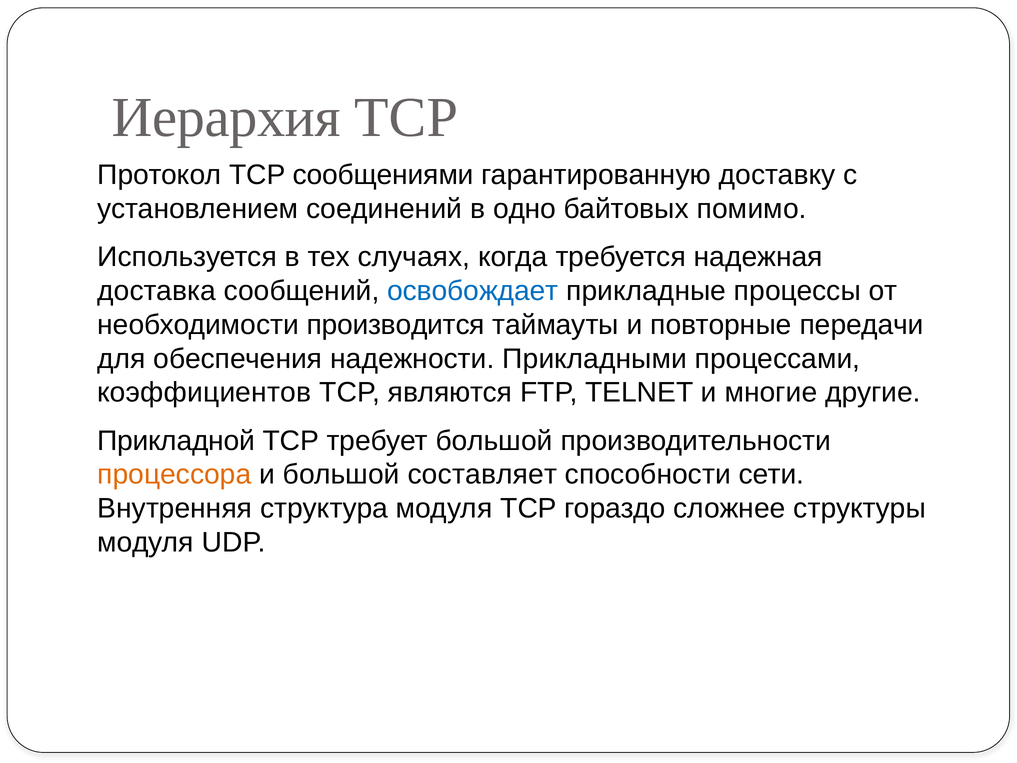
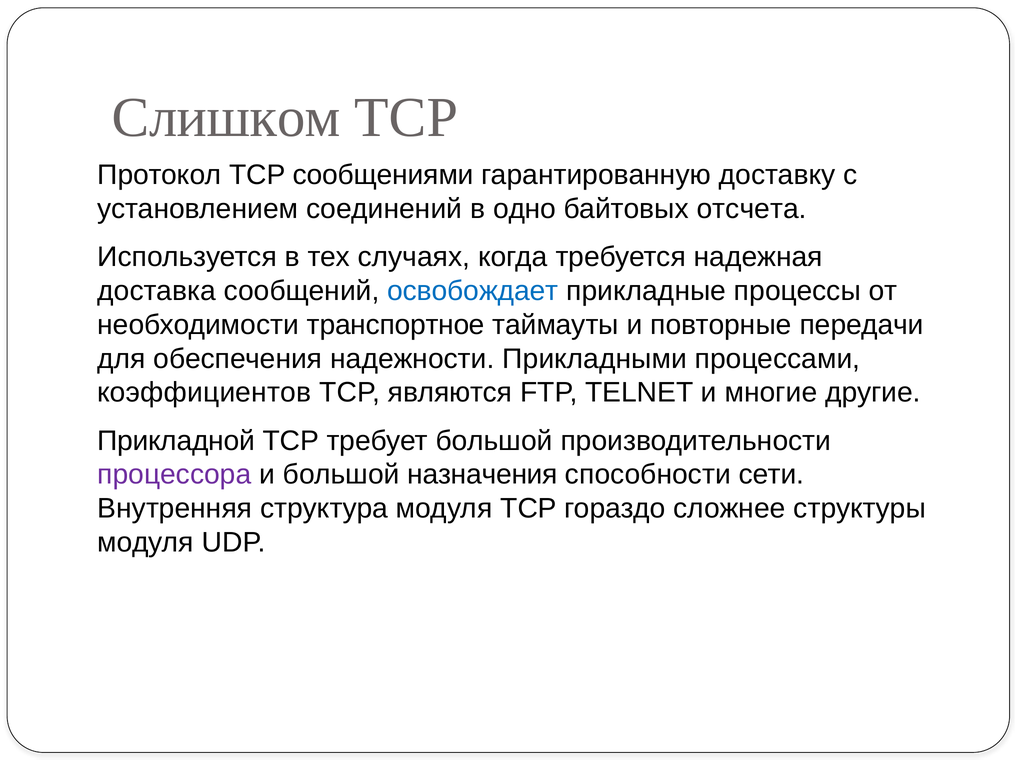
Иерархия: Иерархия -> Слишком
помимо: помимо -> отсчета
производится: производится -> транспортное
процессора colour: orange -> purple
составляет: составляет -> назначения
